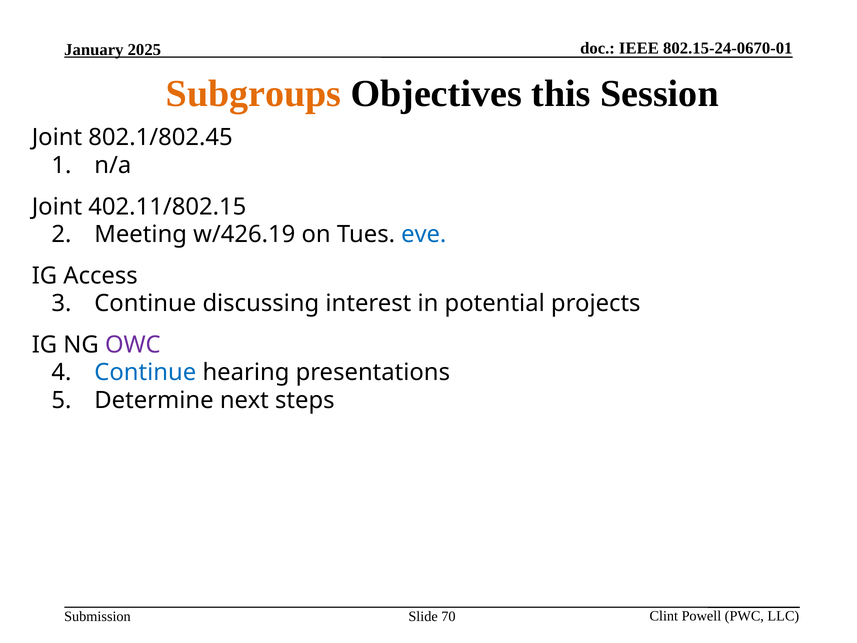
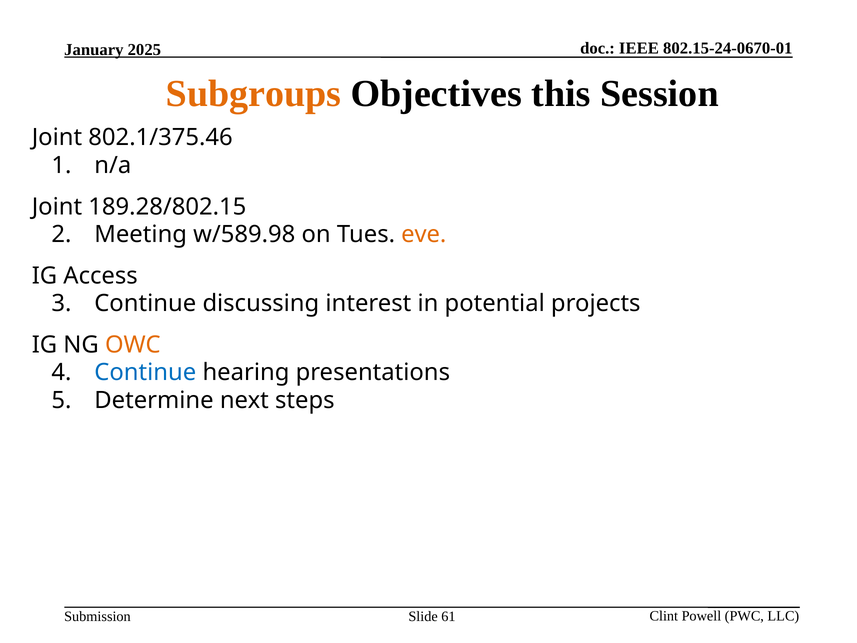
802.1/802.45: 802.1/802.45 -> 802.1/375.46
402.11/802.15: 402.11/802.15 -> 189.28/802.15
w/426.19: w/426.19 -> w/589.98
eve colour: blue -> orange
OWC colour: purple -> orange
70: 70 -> 61
